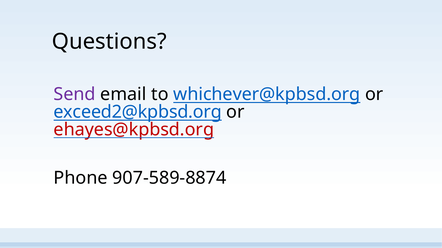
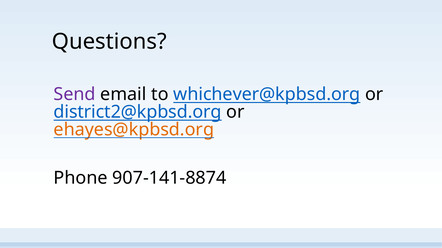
exceed2@kpbsd.org: exceed2@kpbsd.org -> district2@kpbsd.org
ehayes@kpbsd.org colour: red -> orange
907-589-8874: 907-589-8874 -> 907-141-8874
